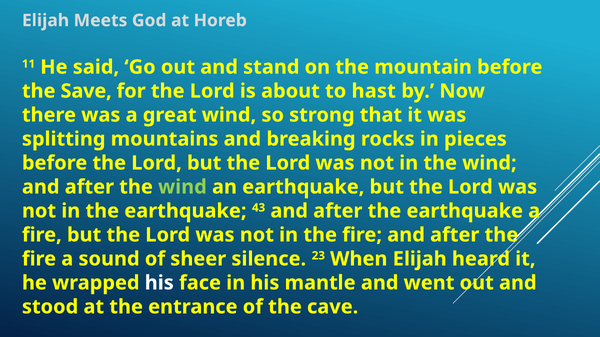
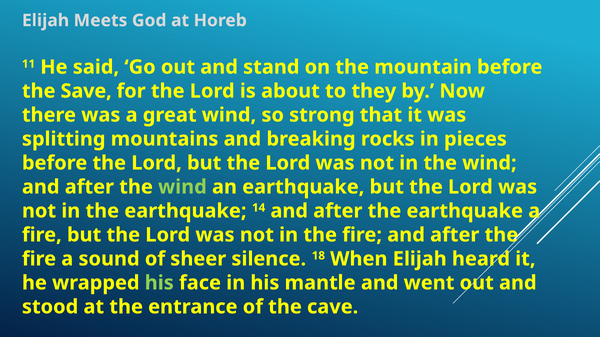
hast: hast -> they
43: 43 -> 14
23: 23 -> 18
his at (159, 283) colour: white -> light green
